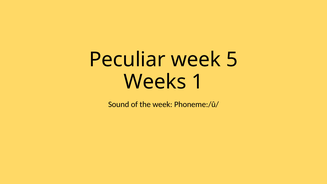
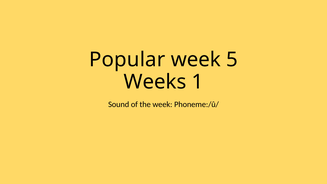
Peculiar: Peculiar -> Popular
